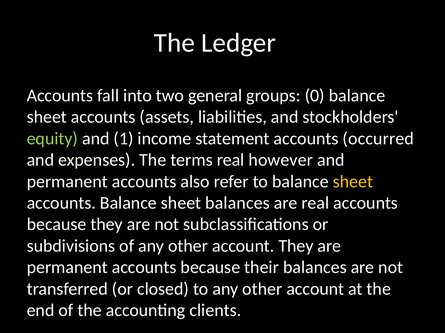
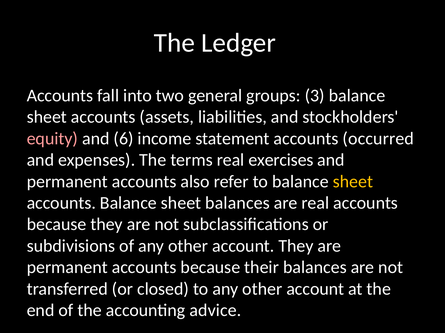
0: 0 -> 3
equity colour: light green -> pink
1: 1 -> 6
however: however -> exercises
clients: clients -> advice
